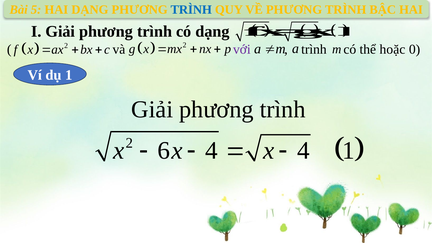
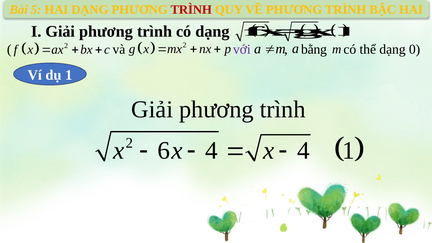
TRÌNH at (191, 10) colour: blue -> red
trình at (314, 49): trình -> bằng
thể hoặc: hoặc -> dạng
